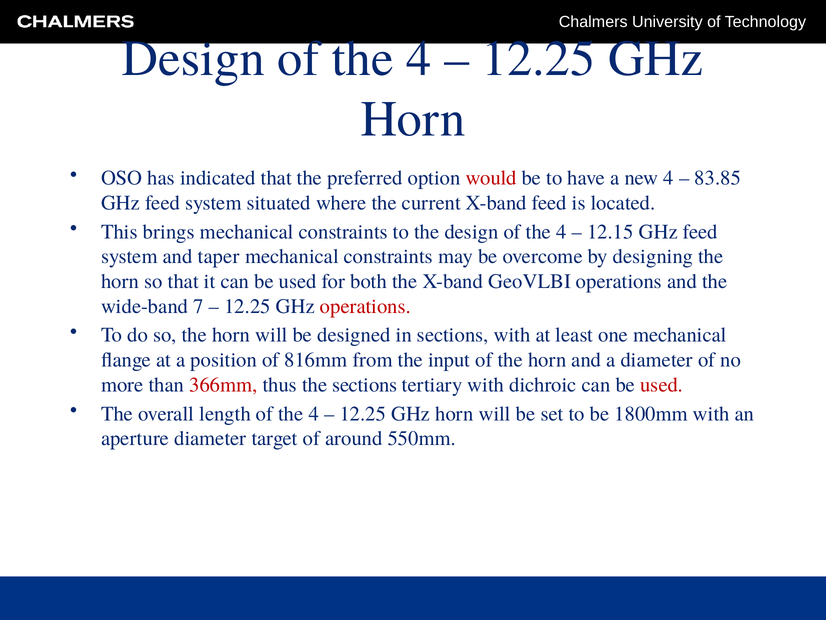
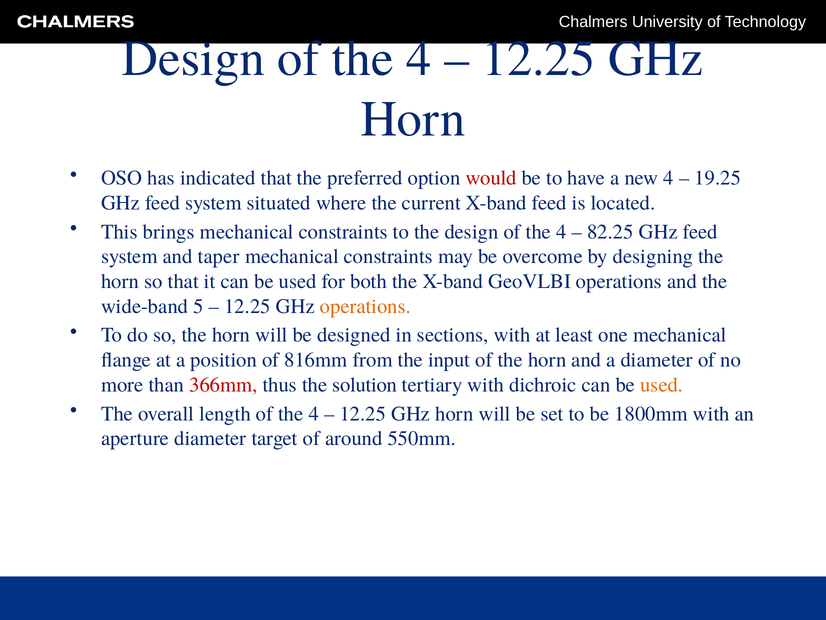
83.85: 83.85 -> 19.25
12.15: 12.15 -> 82.25
7: 7 -> 5
operations at (365, 306) colour: red -> orange
the sections: sections -> solution
used at (662, 384) colour: red -> orange
